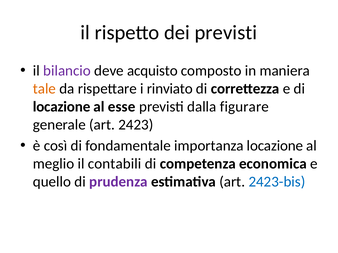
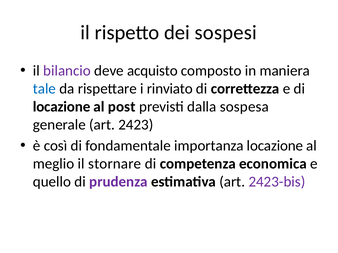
dei previsti: previsti -> sospesi
tale colour: orange -> blue
esse: esse -> post
figurare: figurare -> sospesa
contabili: contabili -> stornare
2423-bis colour: blue -> purple
